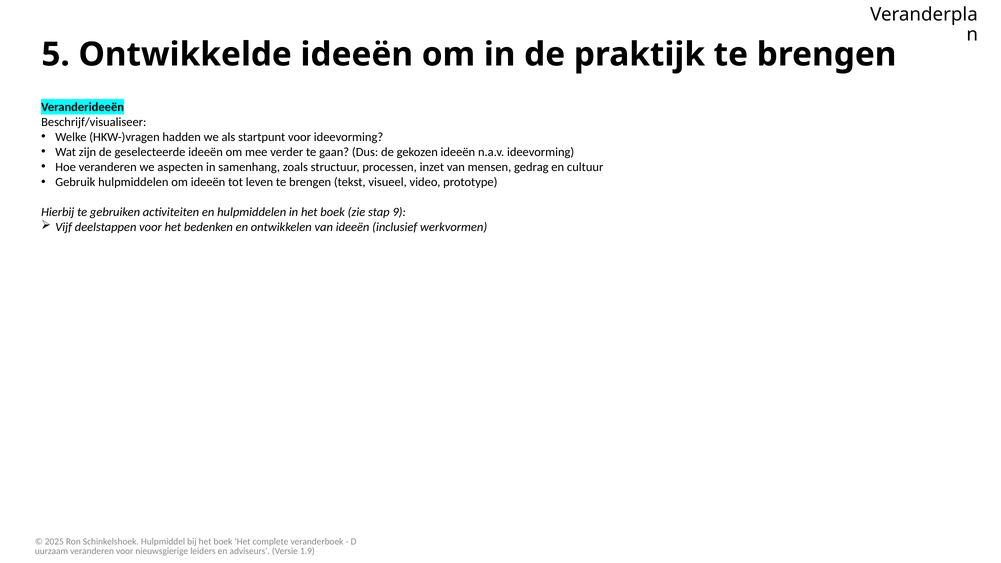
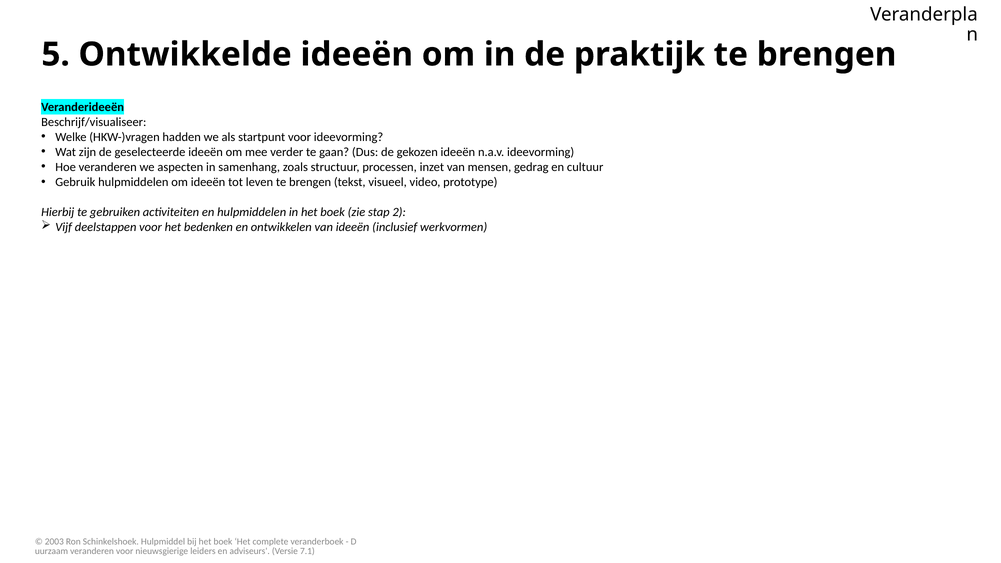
9: 9 -> 2
2025: 2025 -> 2003
1.9: 1.9 -> 7.1
